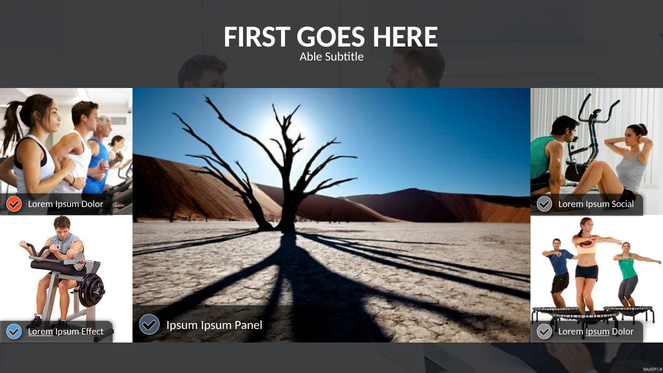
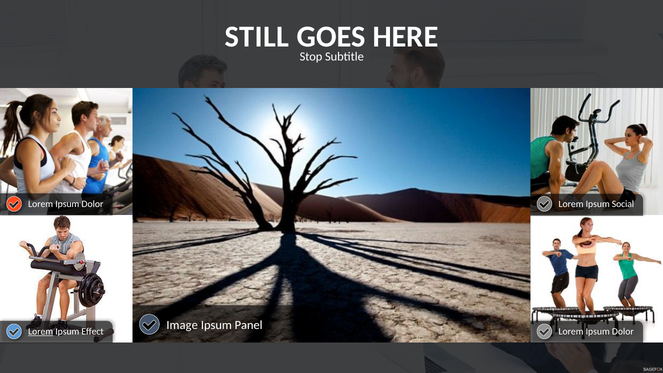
FIRST: FIRST -> STILL
Able: Able -> Stop
Ipsum at (182, 325): Ipsum -> Image
Ipsum at (598, 332) underline: present -> none
